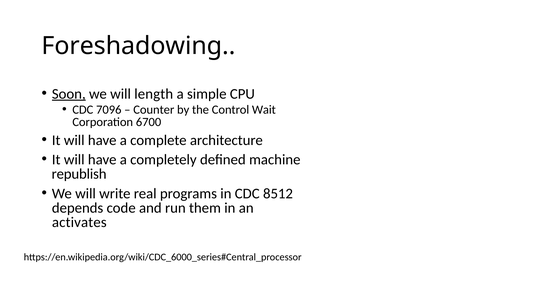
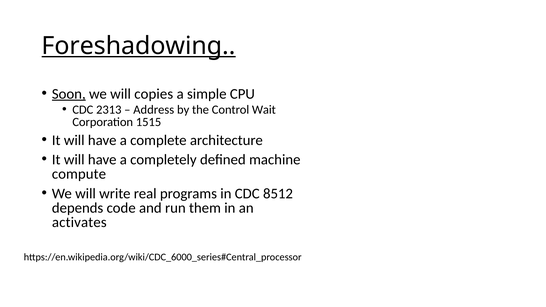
Foreshadowing underline: none -> present
length: length -> copies
7096: 7096 -> 2313
Counter: Counter -> Address
6700: 6700 -> 1515
republish: republish -> compute
